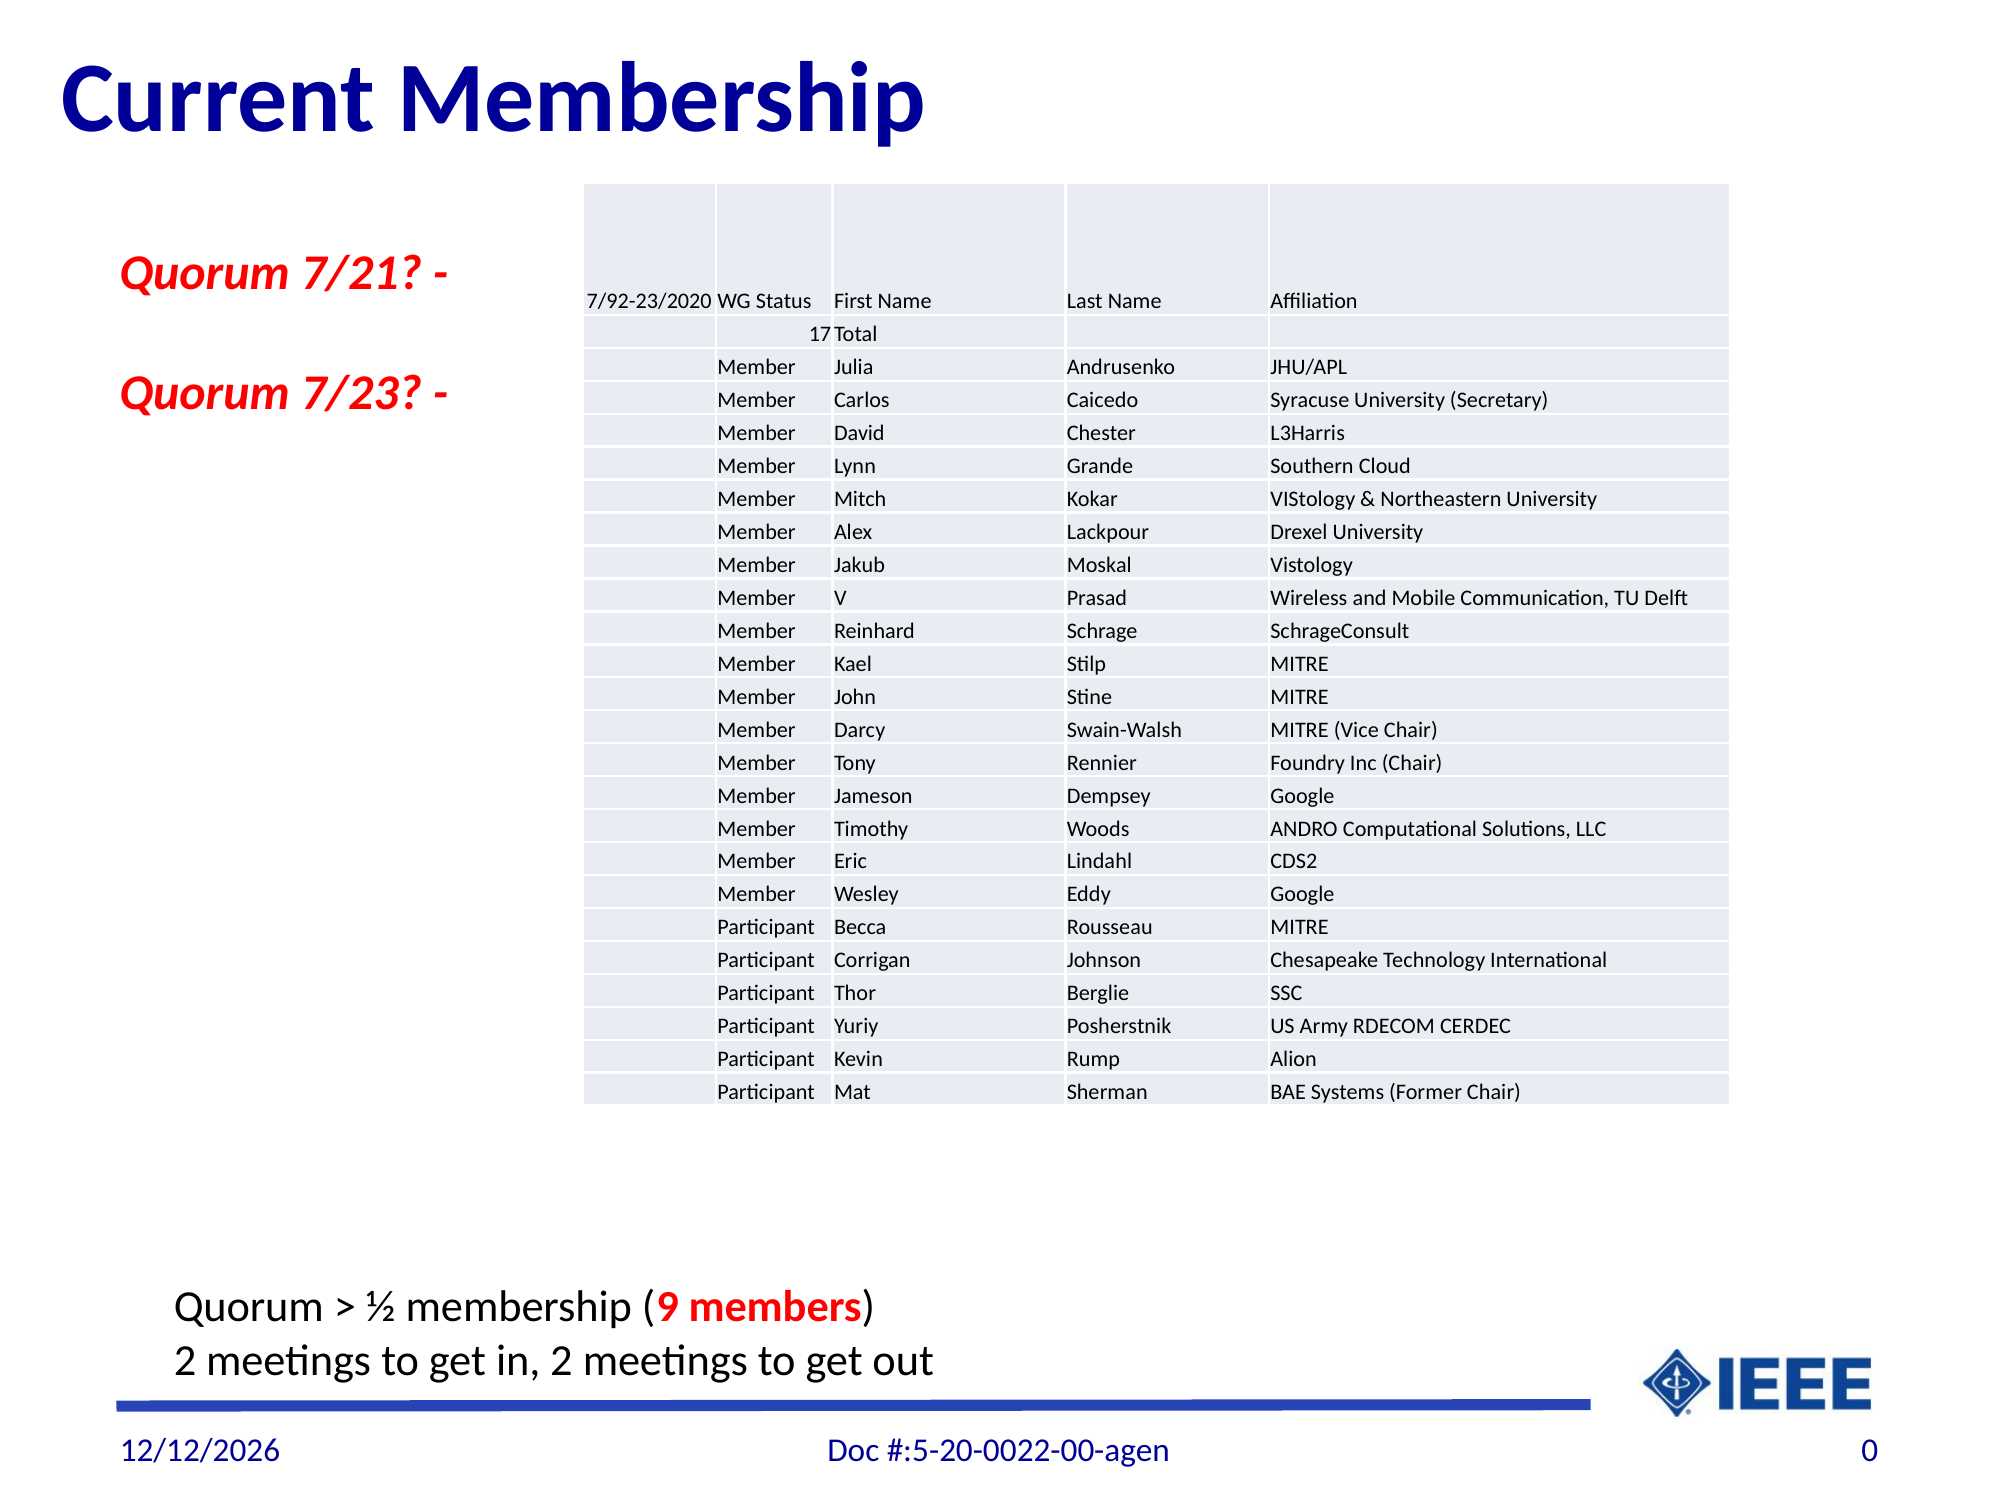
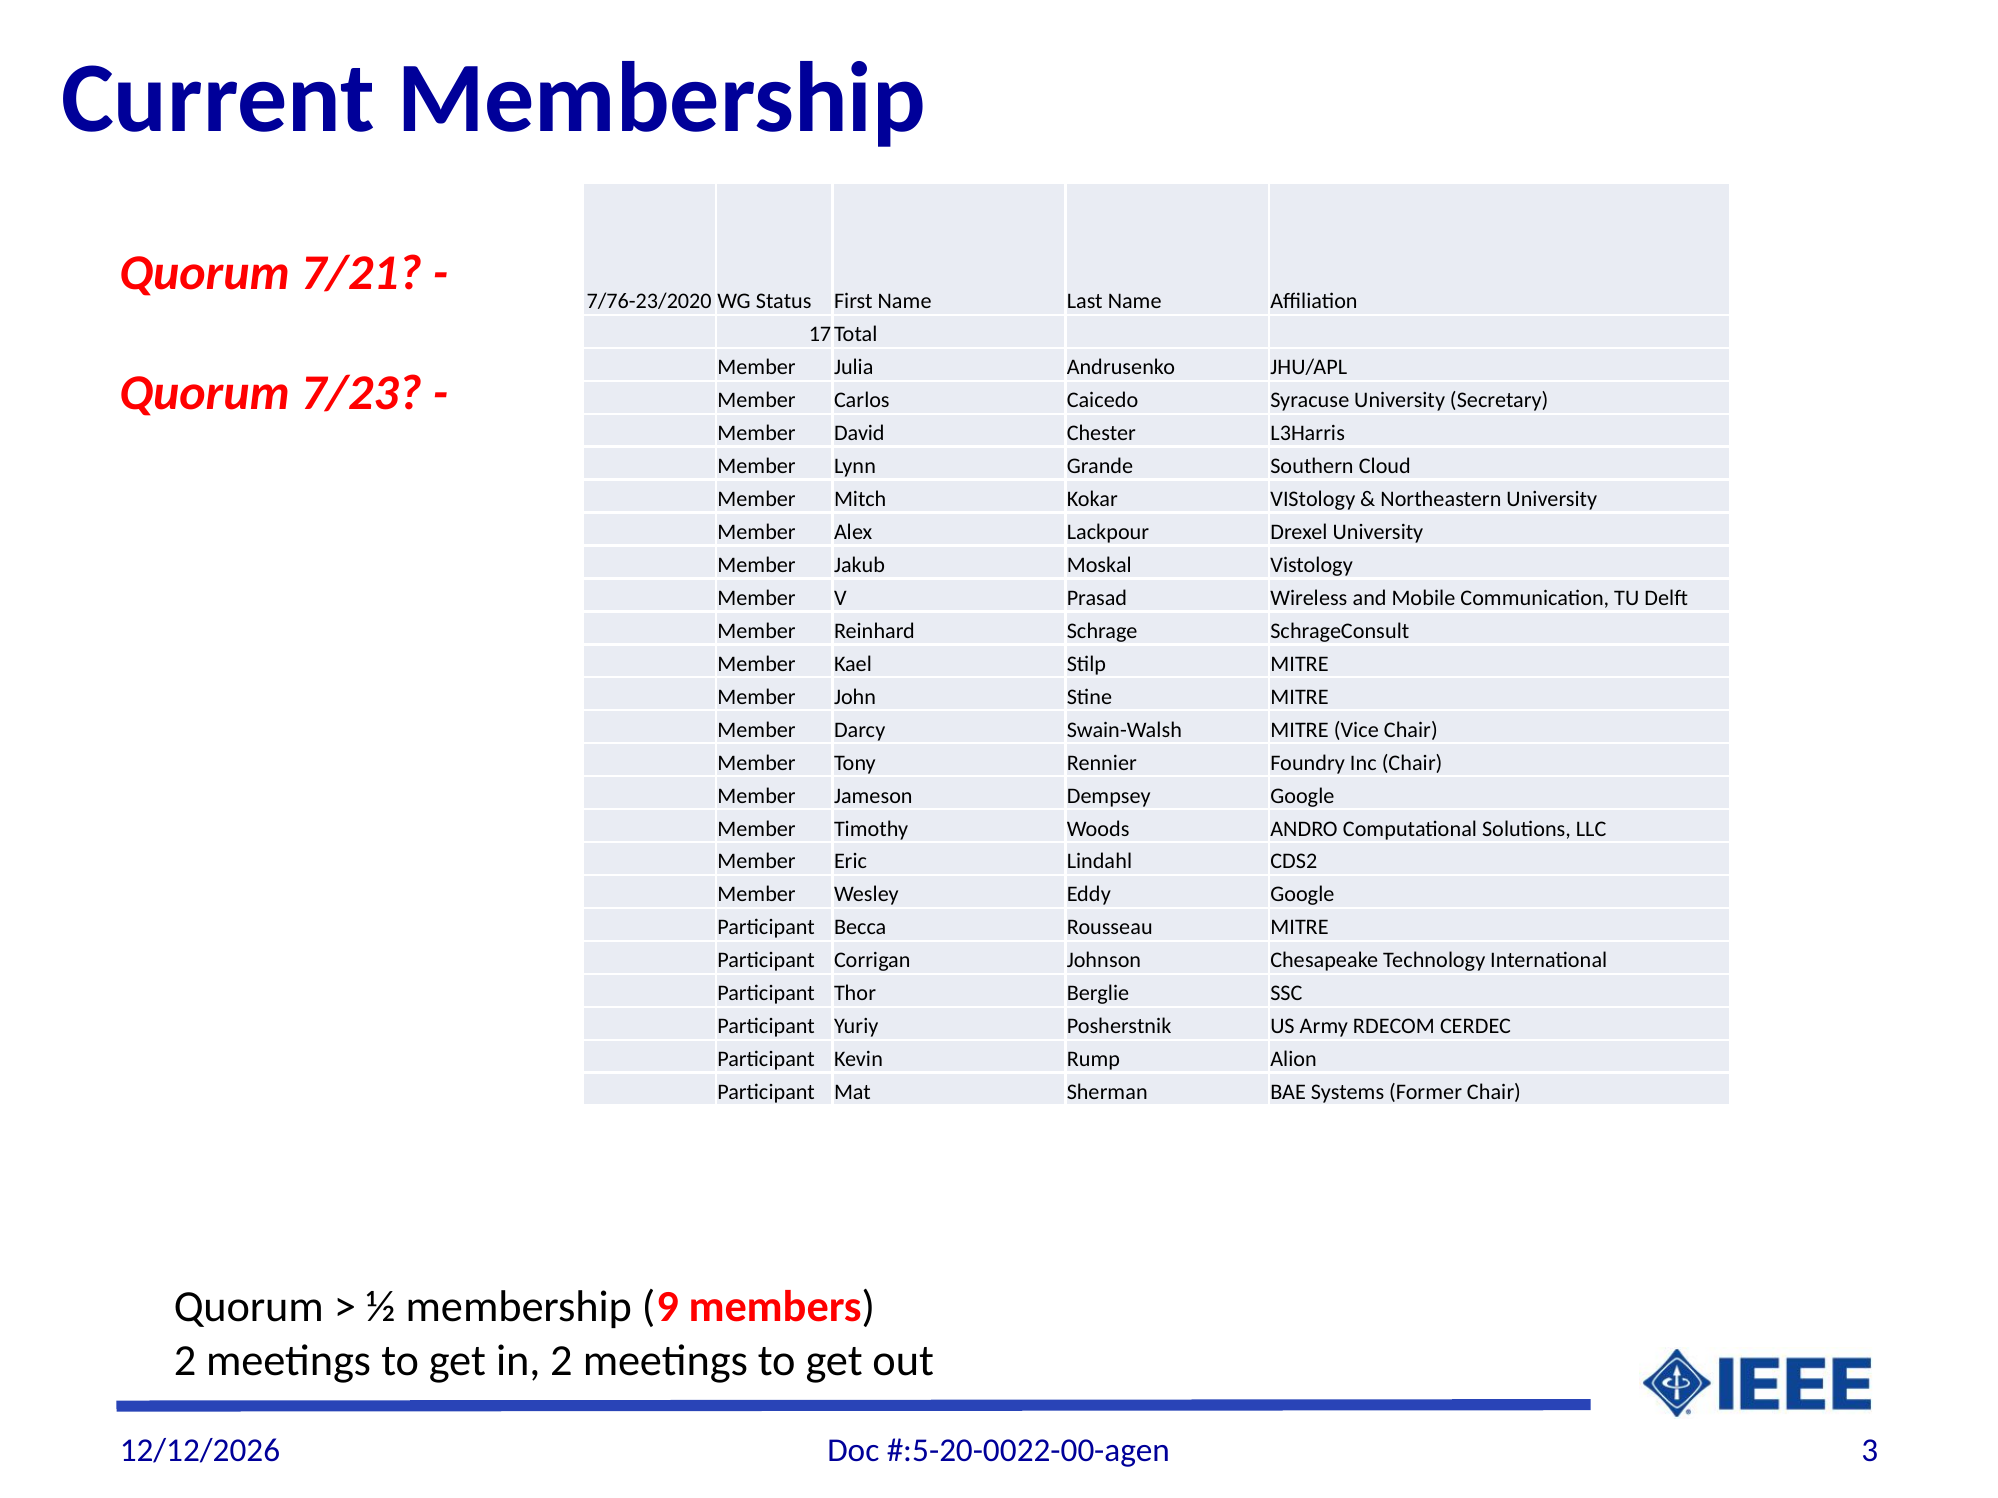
7/92-23/2020: 7/92-23/2020 -> 7/76-23/2020
0: 0 -> 3
